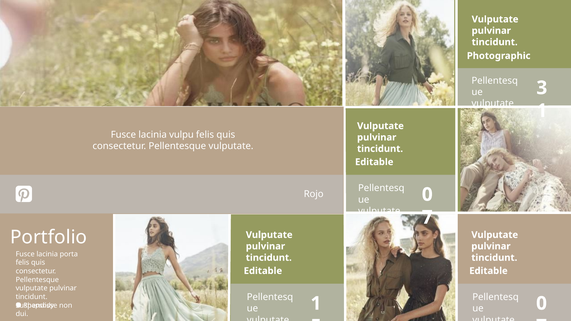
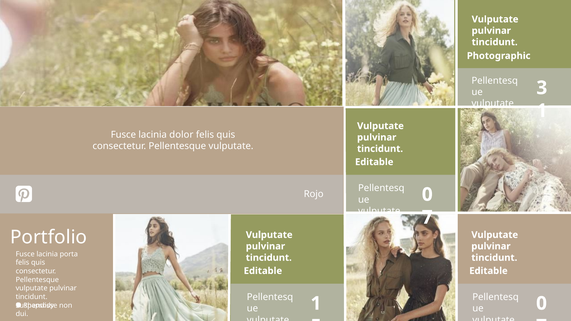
vulpu: vulpu -> dolor
